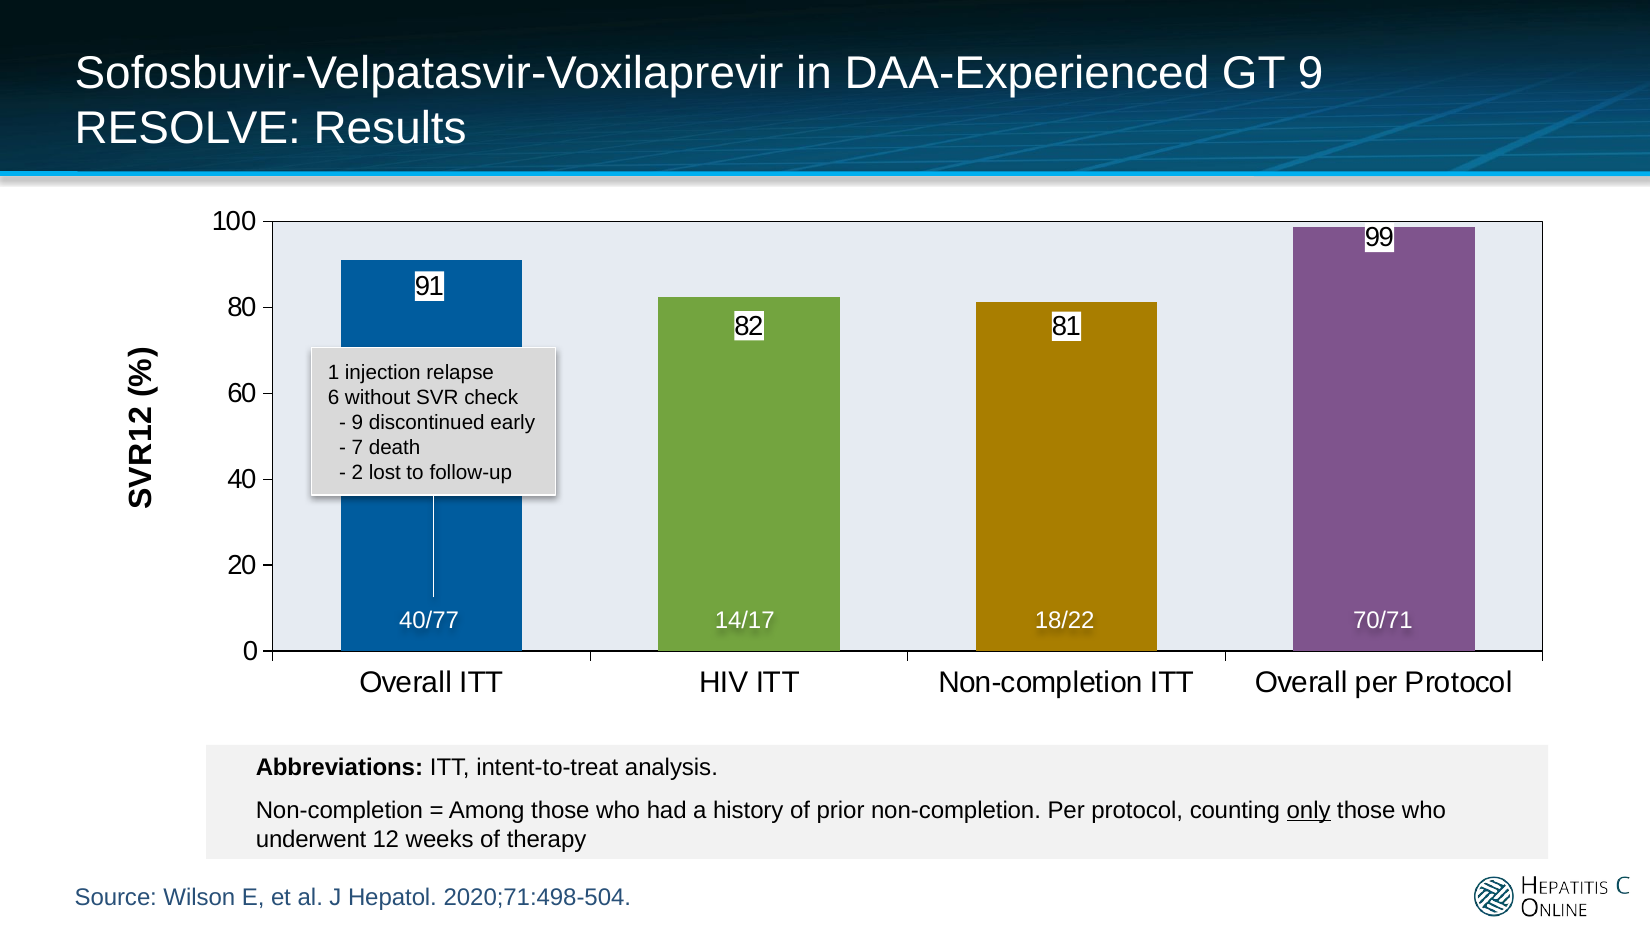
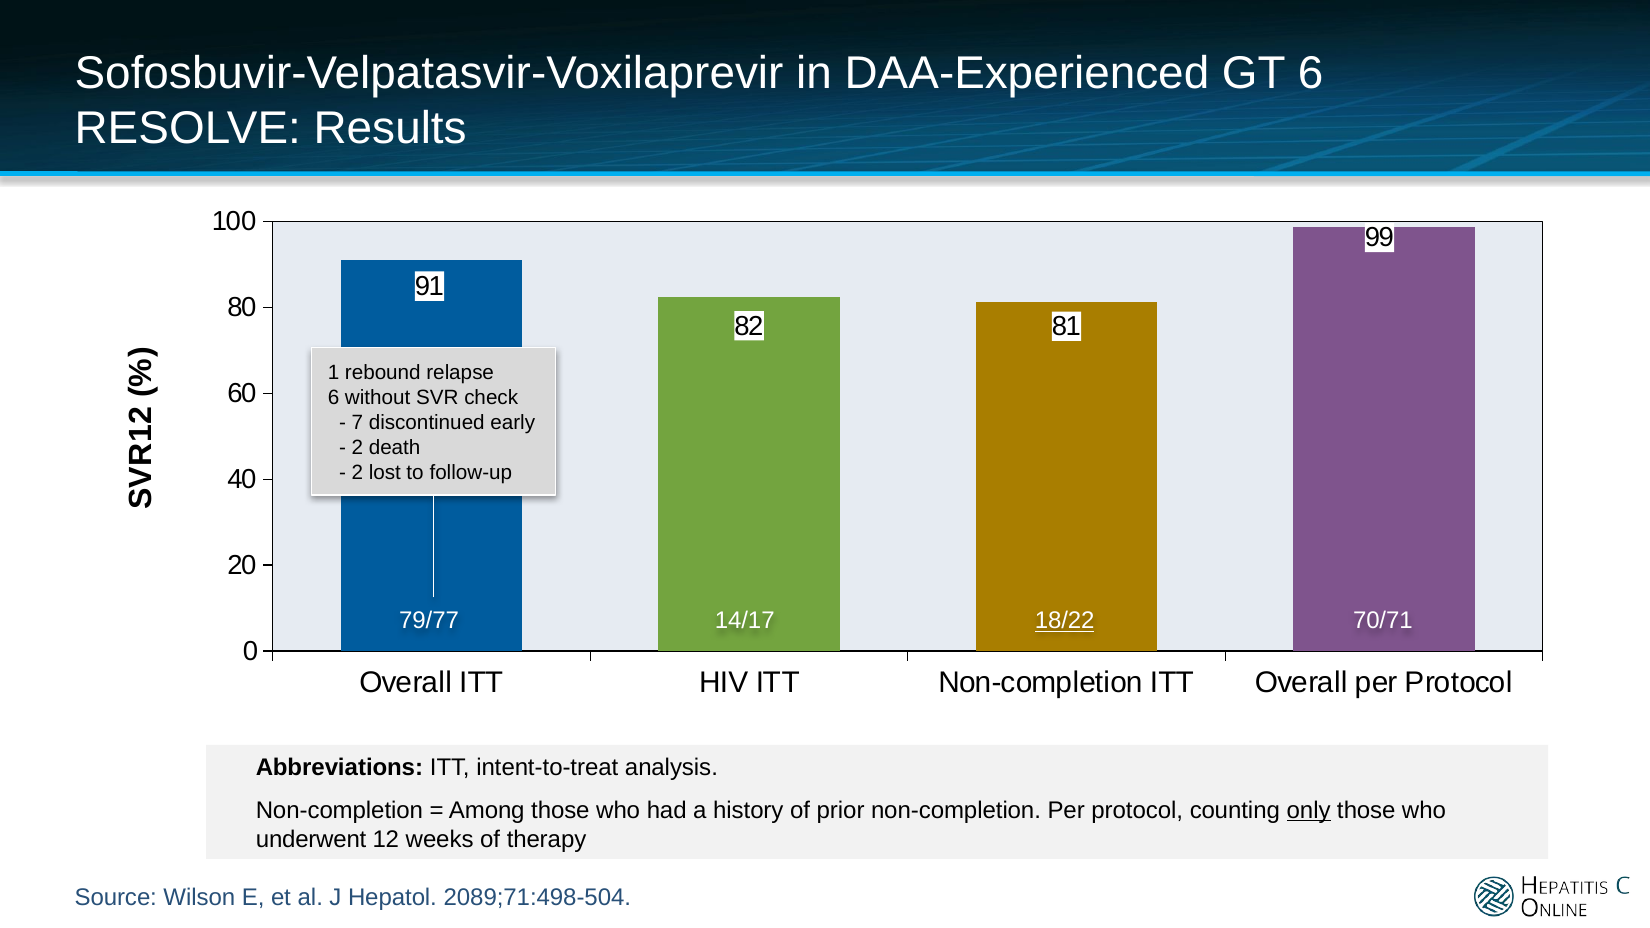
GT 9: 9 -> 6
injection: injection -> rebound
9 at (357, 423): 9 -> 7
7 at (357, 447): 7 -> 2
40/77: 40/77 -> 79/77
18/22 underline: none -> present
2020;71:498-504: 2020;71:498-504 -> 2089;71:498-504
